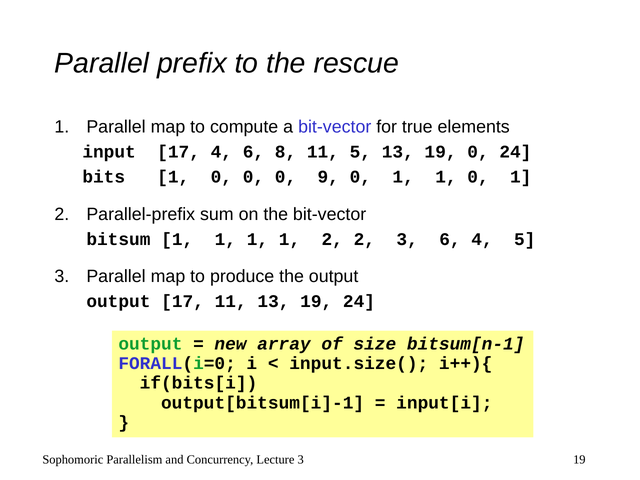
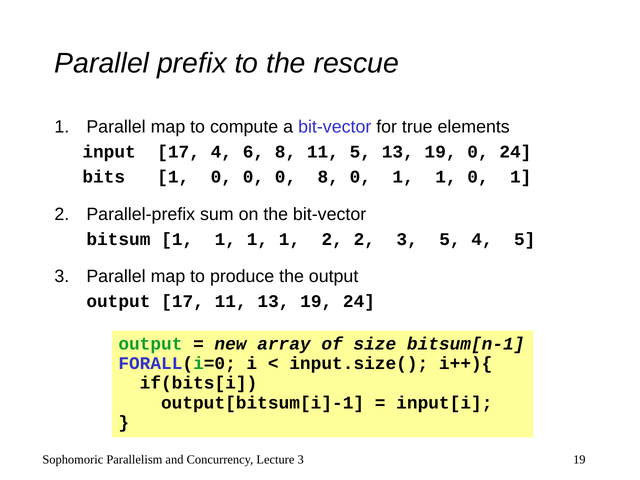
0 9: 9 -> 8
3 6: 6 -> 5
